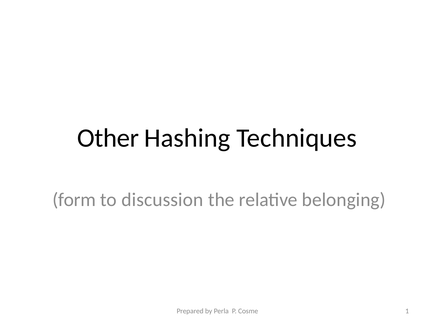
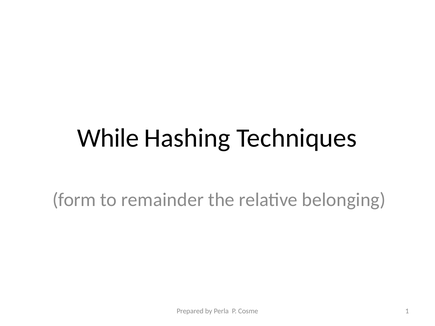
Other: Other -> While
discussion: discussion -> remainder
